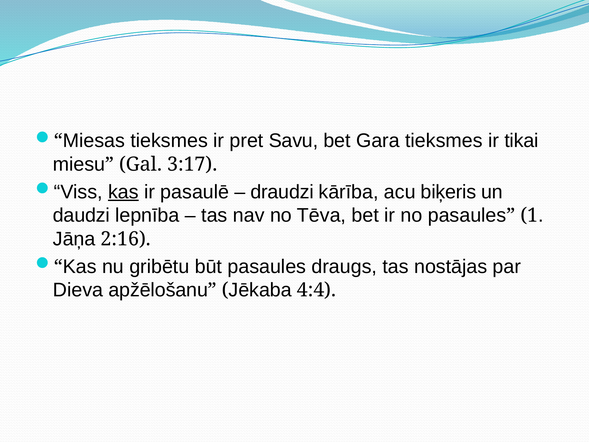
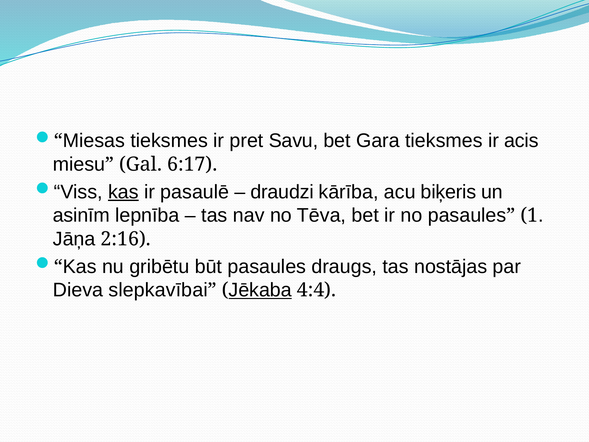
tikai: tikai -> acis
3:17: 3:17 -> 6:17
daudzi: daudzi -> asinīm
apžēlošanu: apžēlošanu -> slepkavībai
Jēkaba underline: none -> present
